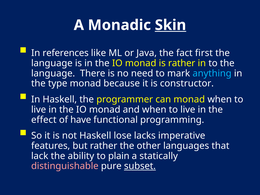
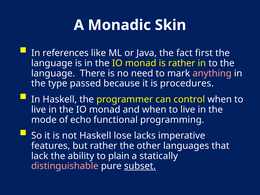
Skin underline: present -> none
anything colour: light blue -> pink
type monad: monad -> passed
constructor: constructor -> procedures
can monad: monad -> control
effect: effect -> mode
have: have -> echo
